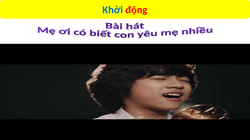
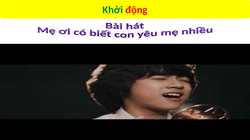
Khởi colour: blue -> green
